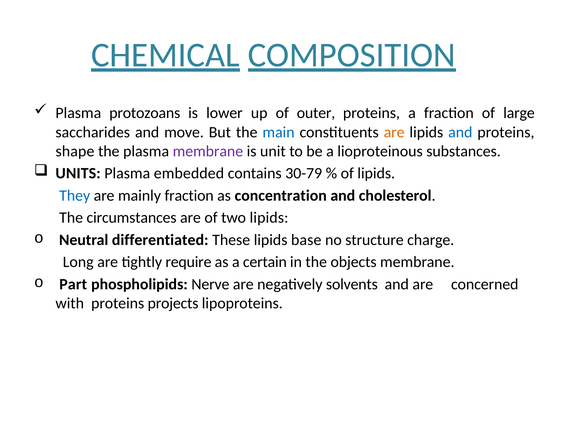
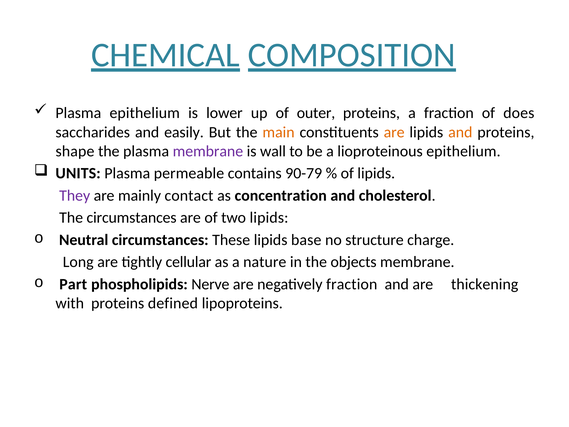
Plasma protozoans: protozoans -> epithelium
large: large -> does
move: move -> easily
main colour: blue -> orange
and at (460, 132) colour: blue -> orange
unit: unit -> wall
lioproteinous substances: substances -> epithelium
embedded: embedded -> permeable
30-79: 30-79 -> 90-79
They colour: blue -> purple
mainly fraction: fraction -> contact
Neutral differentiated: differentiated -> circumstances
require: require -> cellular
certain: certain -> nature
negatively solvents: solvents -> fraction
concerned: concerned -> thickening
projects: projects -> defined
